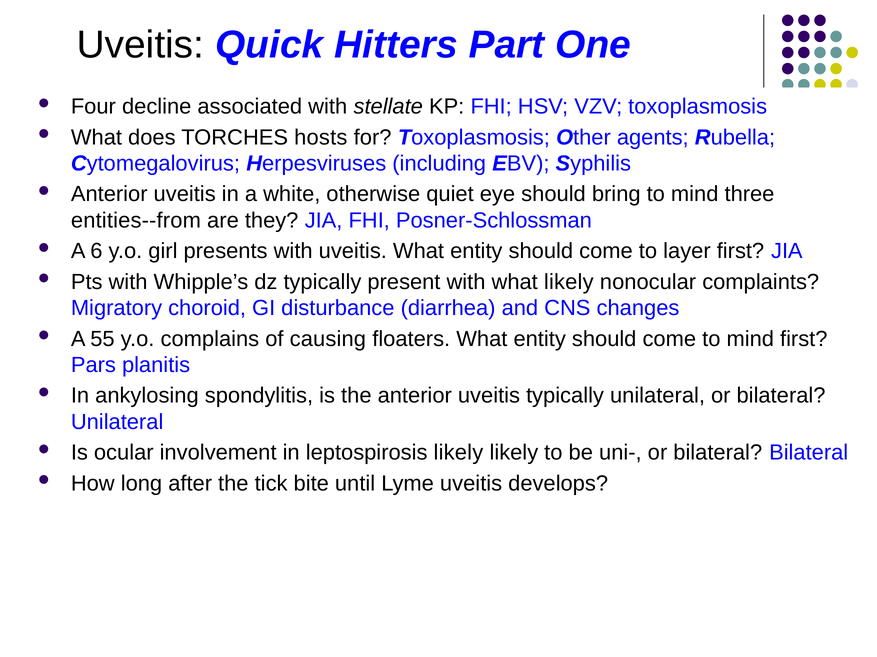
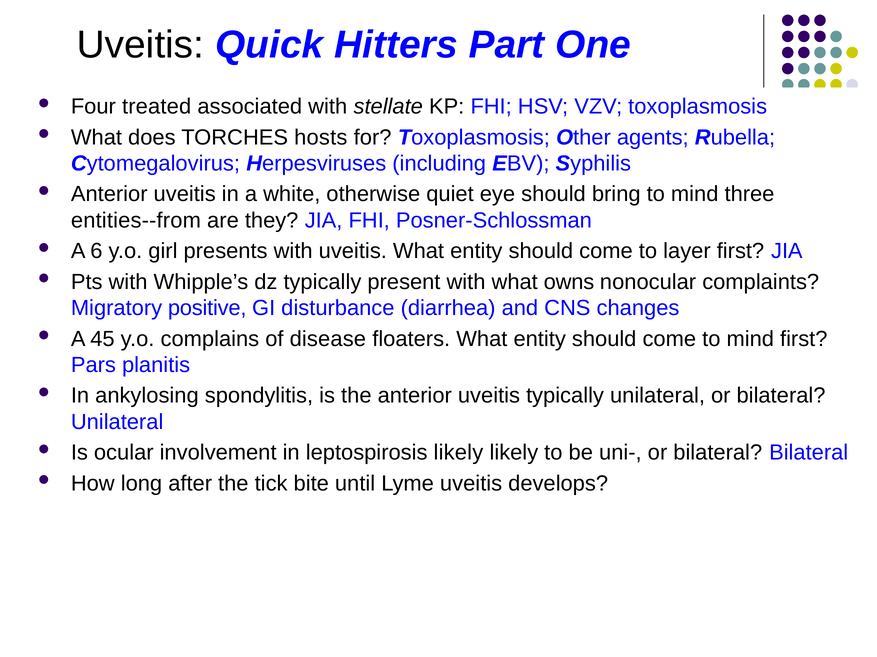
decline: decline -> treated
what likely: likely -> owns
choroid: choroid -> positive
55: 55 -> 45
causing: causing -> disease
